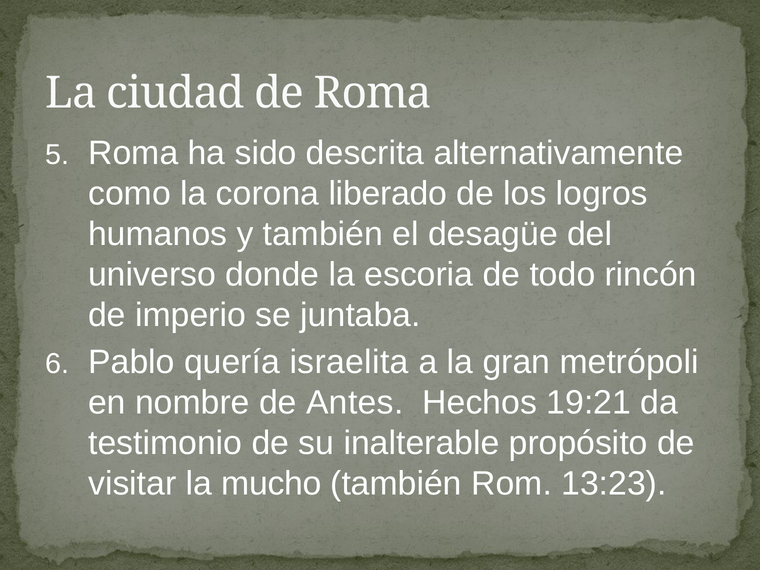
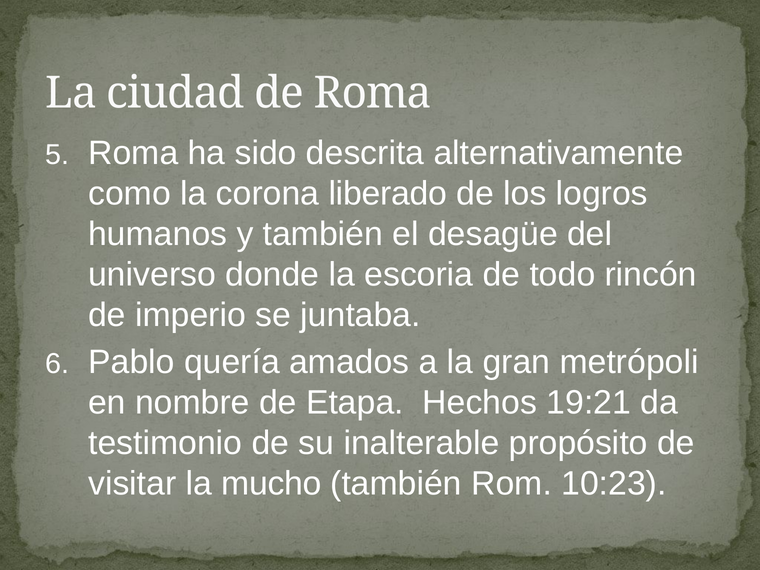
israelita: israelita -> amados
Antes: Antes -> Etapa
13:23: 13:23 -> 10:23
